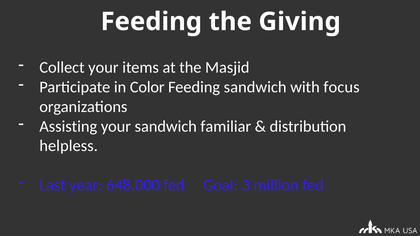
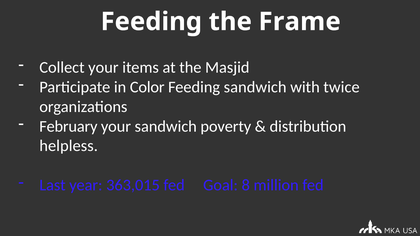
Giving: Giving -> Frame
focus: focus -> twice
Assisting: Assisting -> February
familiar: familiar -> poverty
648,000: 648,000 -> 363,015
3: 3 -> 8
